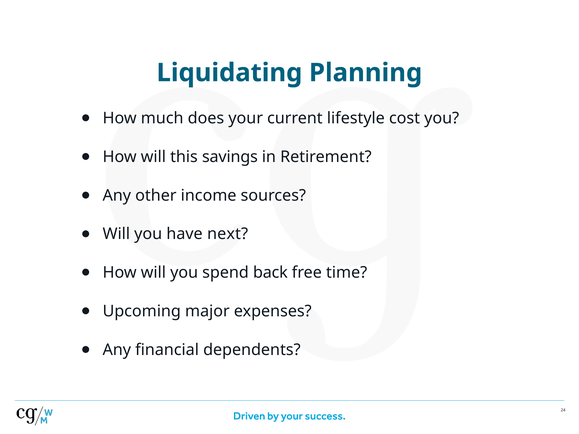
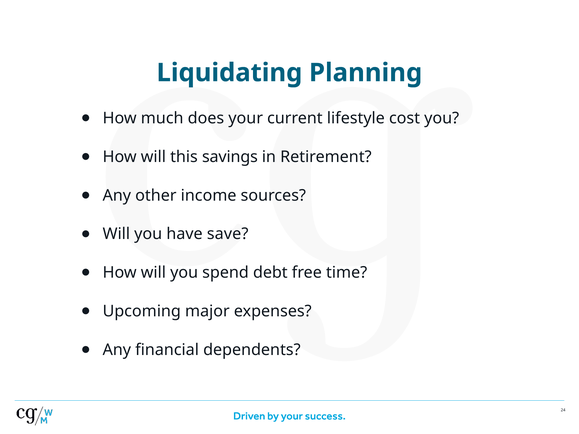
next: next -> save
back: back -> debt
